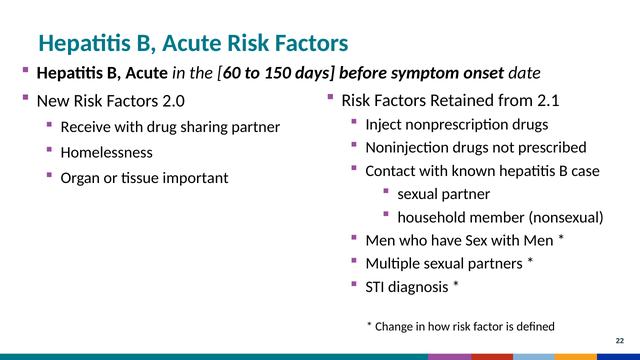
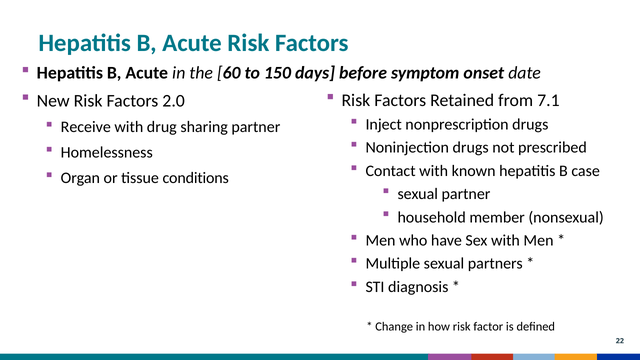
2.1: 2.1 -> 7.1
important: important -> conditions
